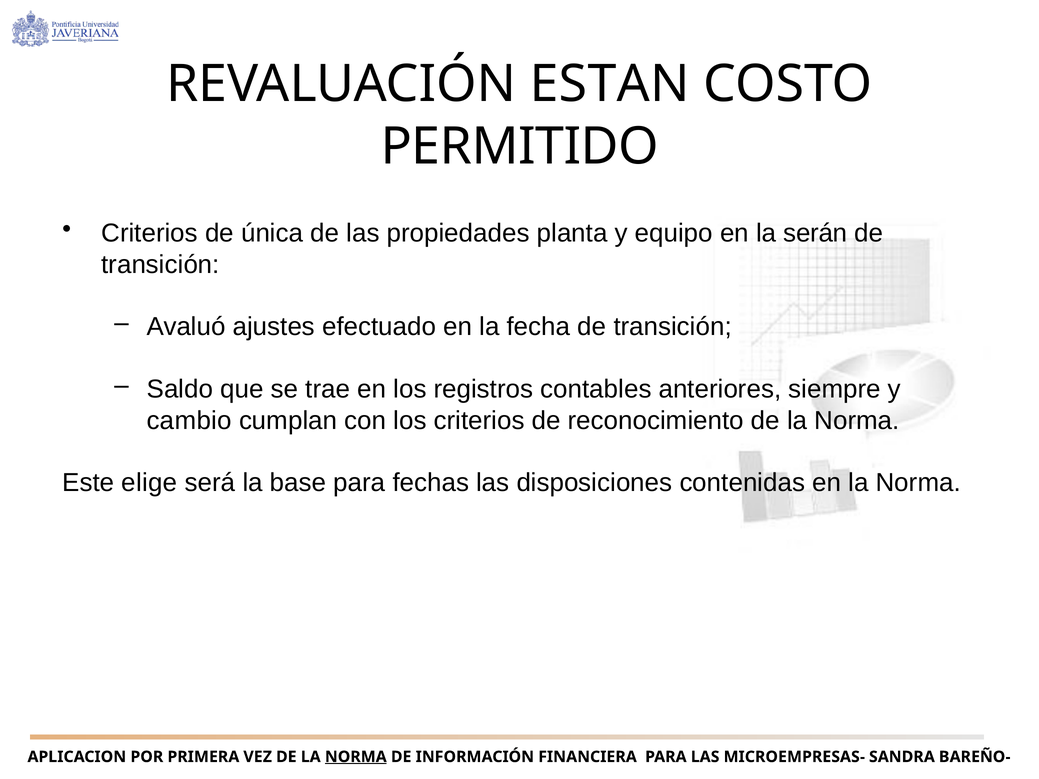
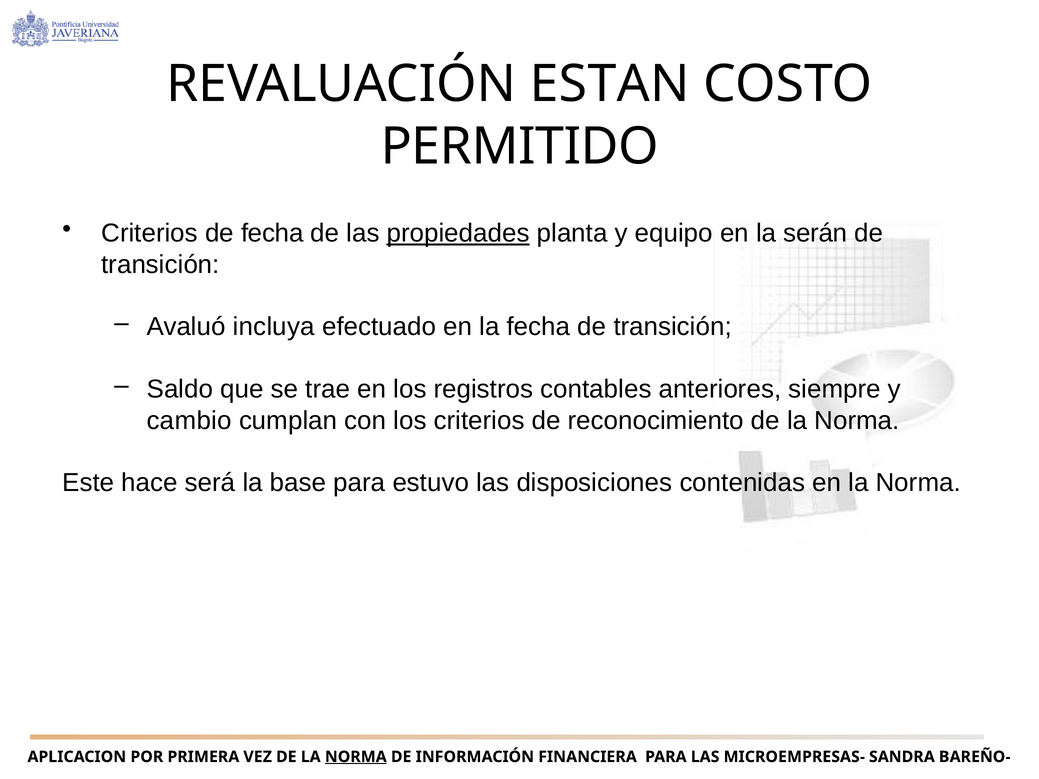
de única: única -> fecha
propiedades underline: none -> present
ajustes: ajustes -> incluya
elige: elige -> hace
fechas: fechas -> estuvo
